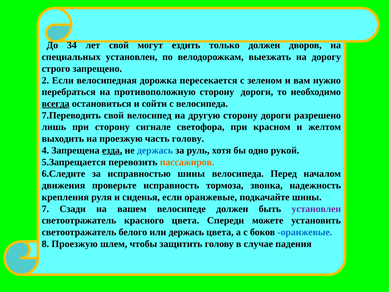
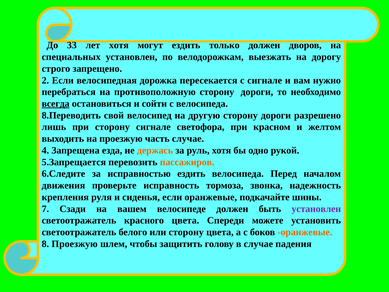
34: 34 -> 33
лет свой: свой -> хотя
с зеленом: зеленом -> сигнале
7.Переводить: 7.Переводить -> 8.Переводить
часть голову: голову -> случае
езда underline: present -> none
держась at (155, 150) colour: blue -> orange
исправностью шины: шины -> ездить
или держась: держась -> сторону
оранжевые at (305, 232) colour: blue -> orange
